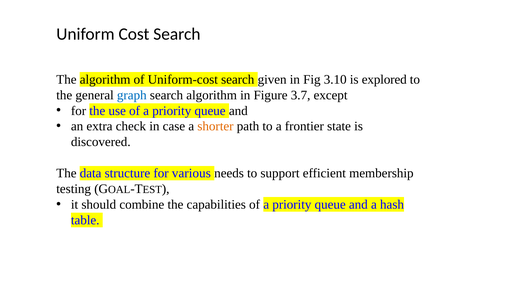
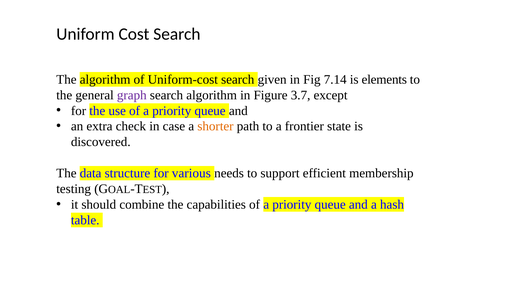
3.10: 3.10 -> 7.14
explored: explored -> elements
graph colour: blue -> purple
